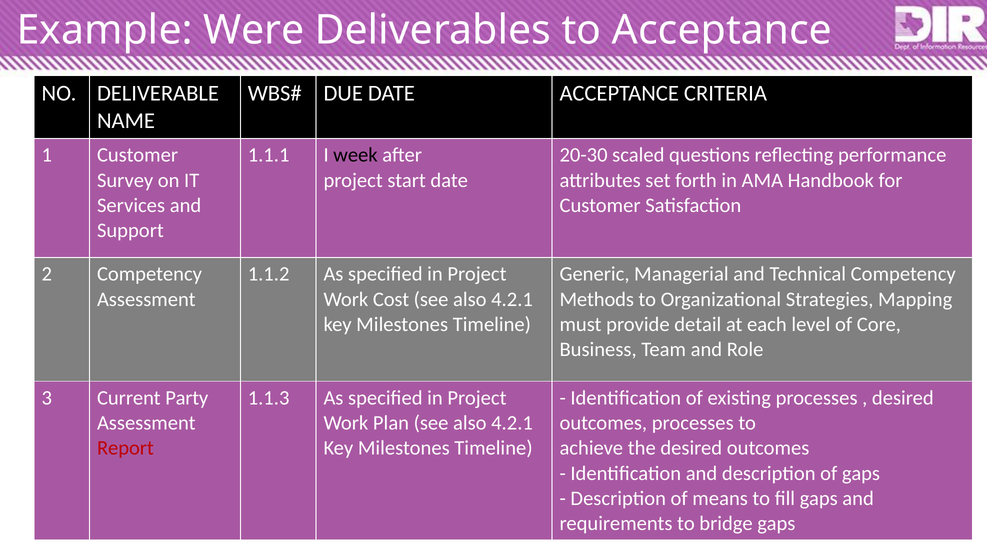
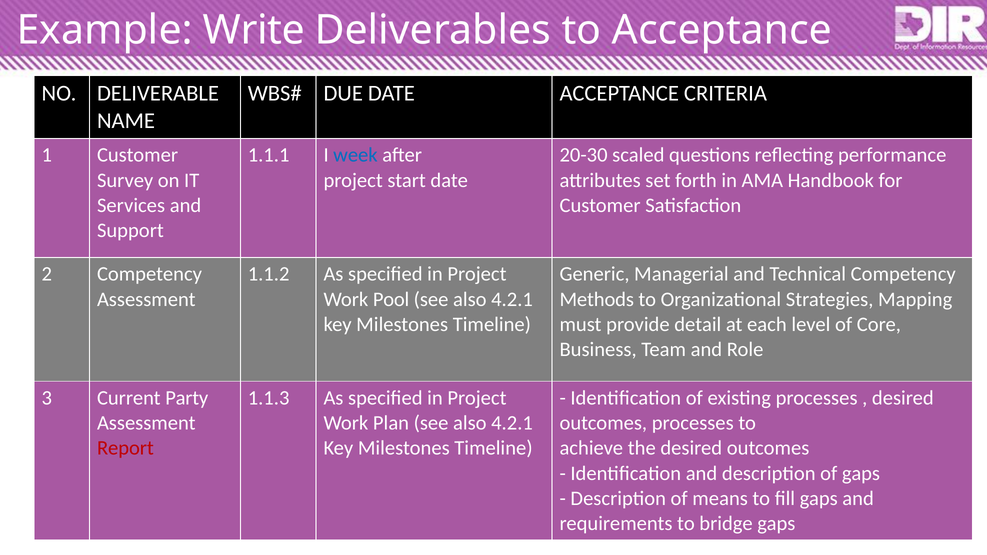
Were: Were -> Write
week colour: black -> blue
Cost: Cost -> Pool
